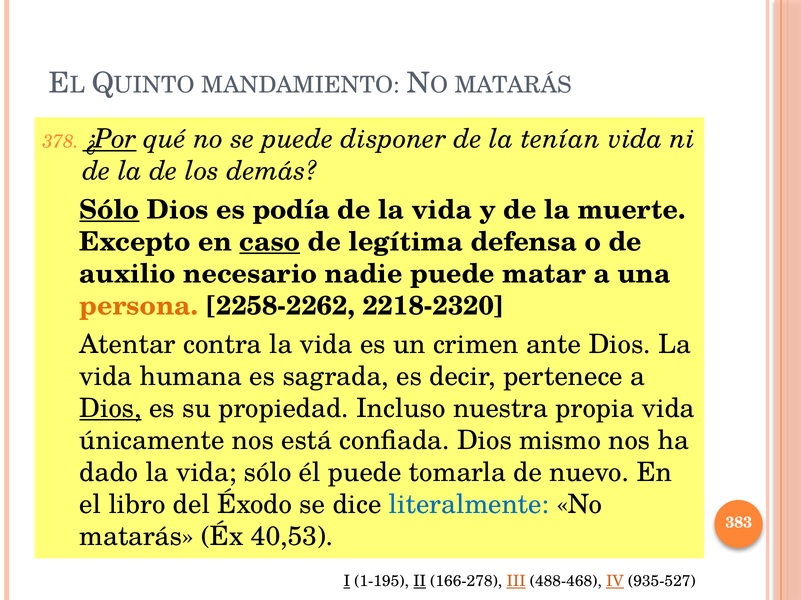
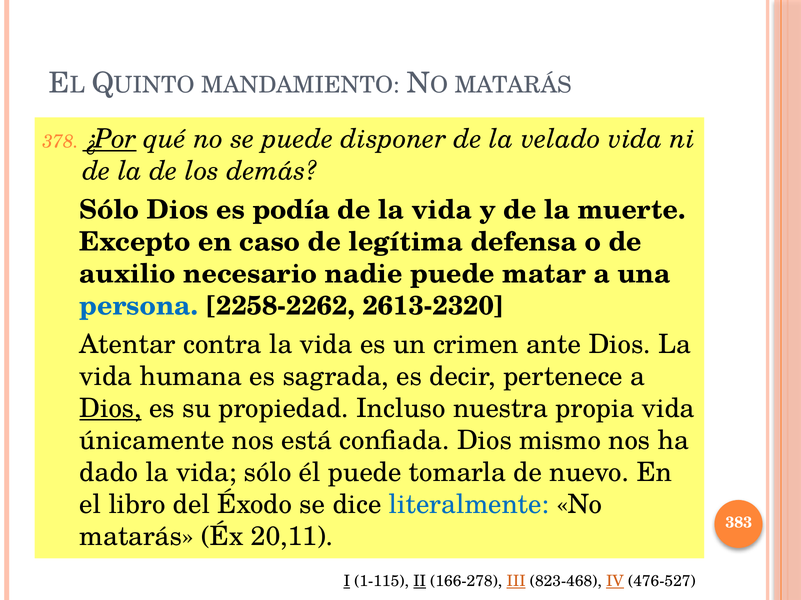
tenían: tenían -> velado
Sólo at (109, 210) underline: present -> none
caso underline: present -> none
persona colour: orange -> blue
2218-2320: 2218-2320 -> 2613-2320
40,53: 40,53 -> 20,11
1-195: 1-195 -> 1-115
488-468: 488-468 -> 823-468
935-527: 935-527 -> 476-527
